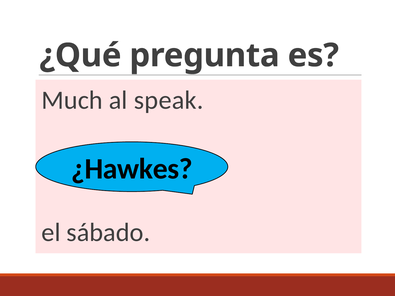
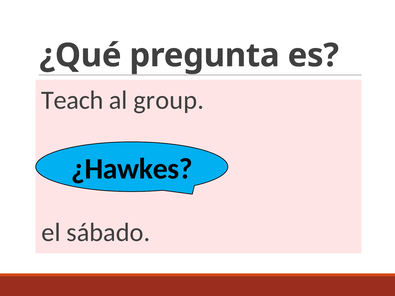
Much: Much -> Teach
speak: speak -> group
